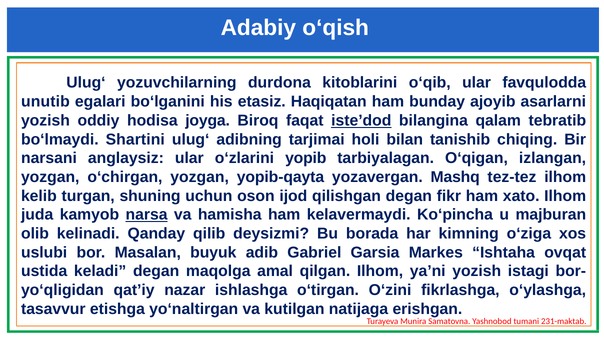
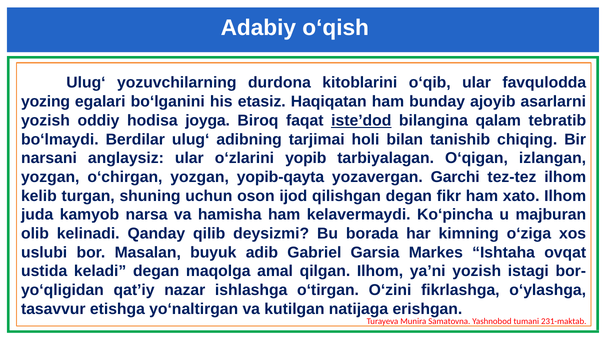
unutib: unutib -> yozing
Shartini: Shartini -> Berdilar
Mashq: Mashq -> Garchi
narsa underline: present -> none
